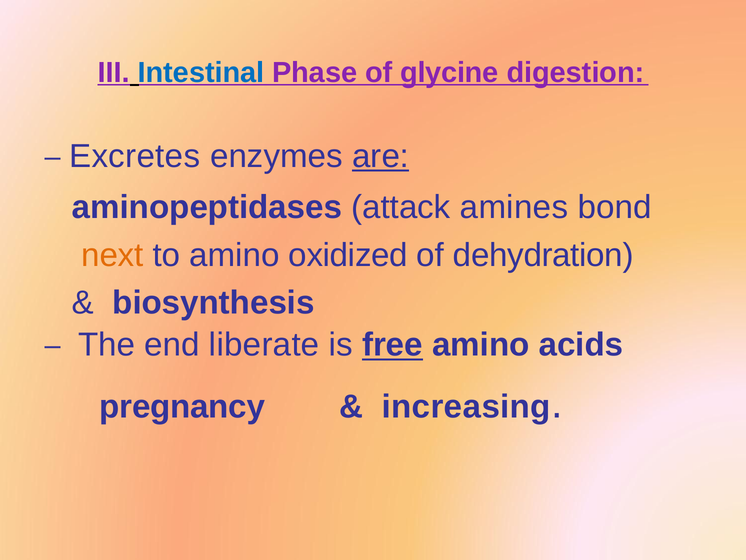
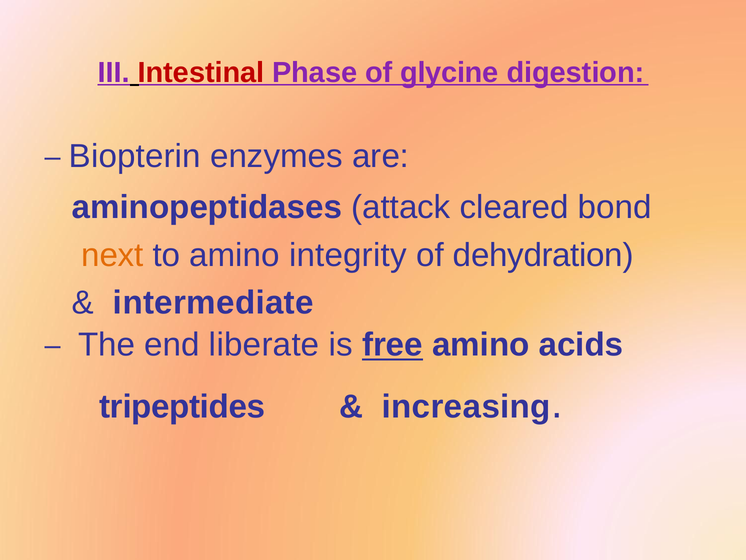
Intestinal colour: blue -> red
Excretes: Excretes -> Biopterin
are underline: present -> none
amines: amines -> cleared
oxidized: oxidized -> integrity
biosynthesis: biosynthesis -> intermediate
pregnancy: pregnancy -> tripeptides
